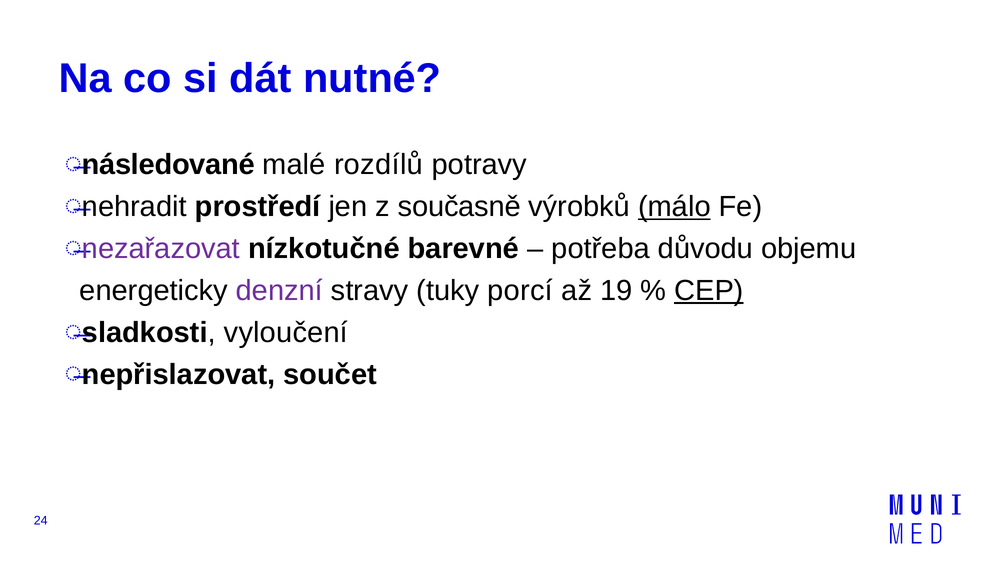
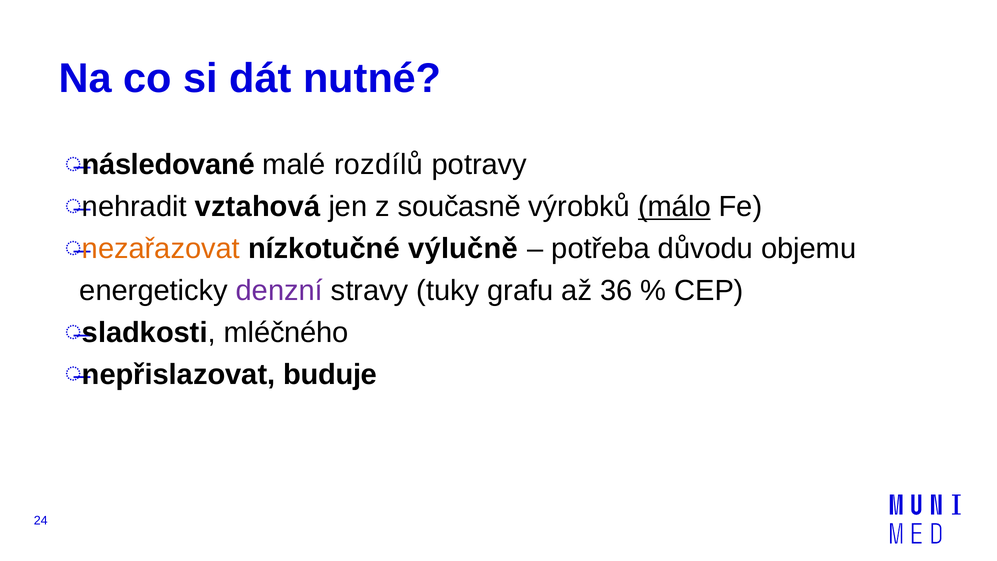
prostředí: prostředí -> vztahová
nezařazovat colour: purple -> orange
barevné: barevné -> výlučně
porcí: porcí -> grafu
19: 19 -> 36
CEP underline: present -> none
vyloučení: vyloučení -> mléčného
součet: součet -> buduje
